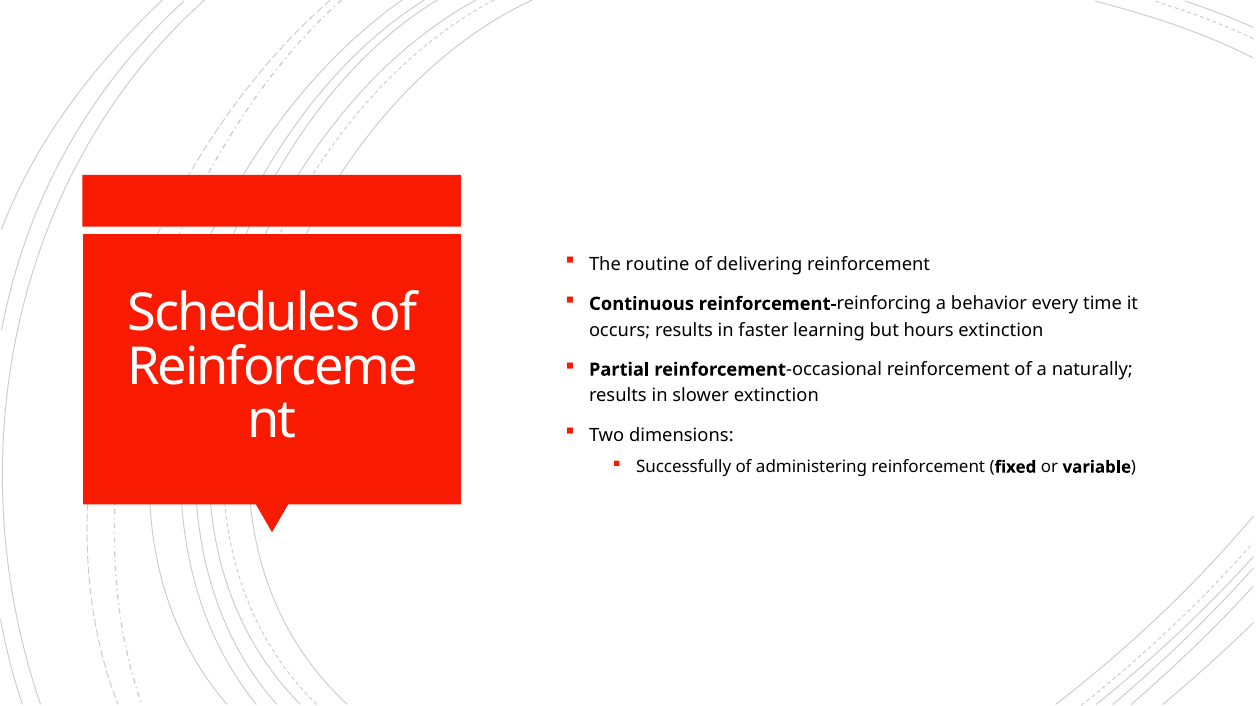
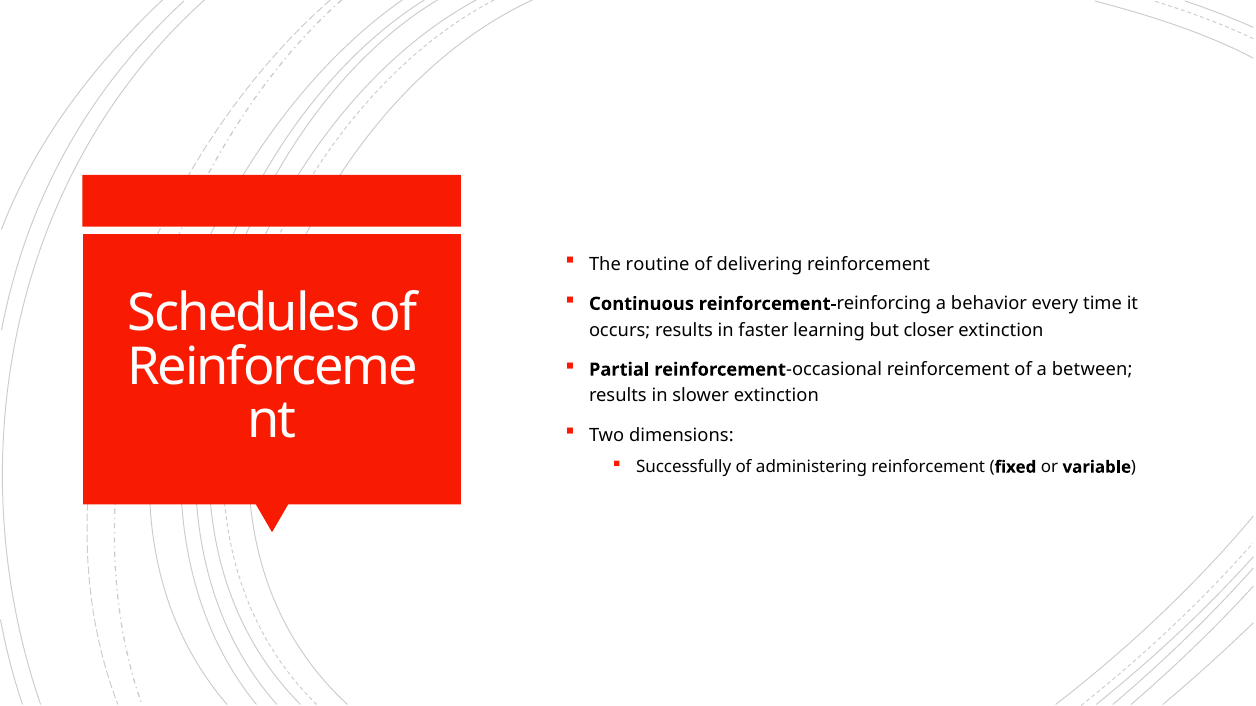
hours: hours -> closer
naturally: naturally -> between
